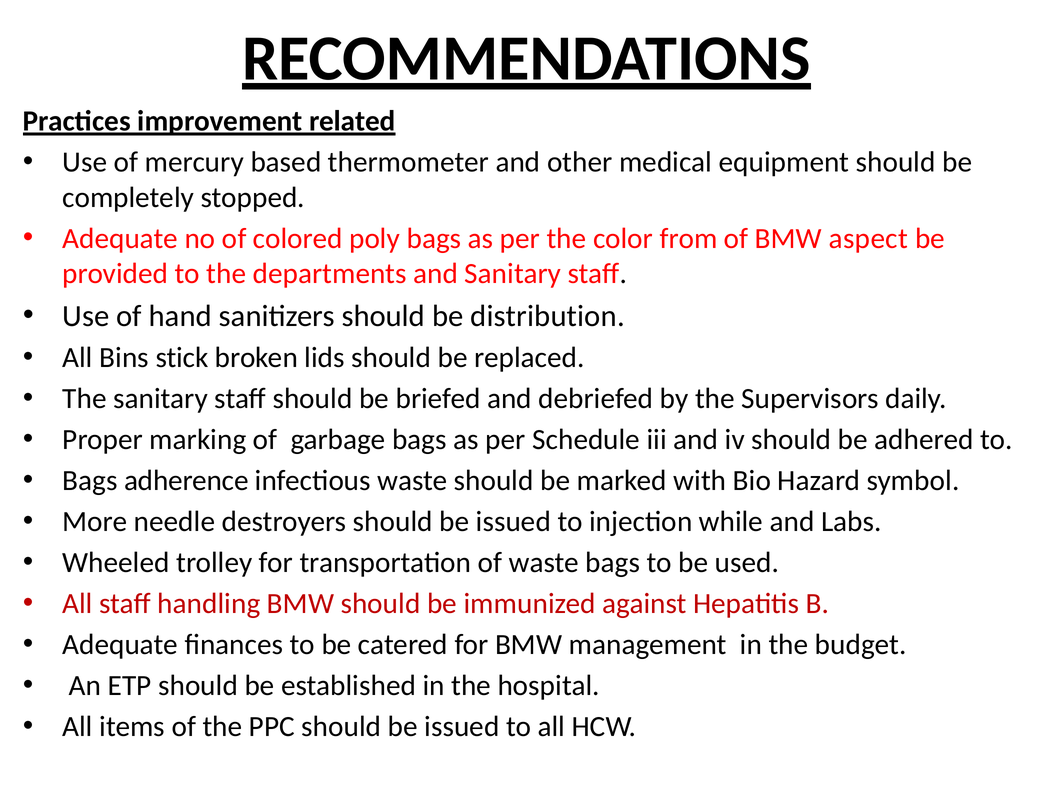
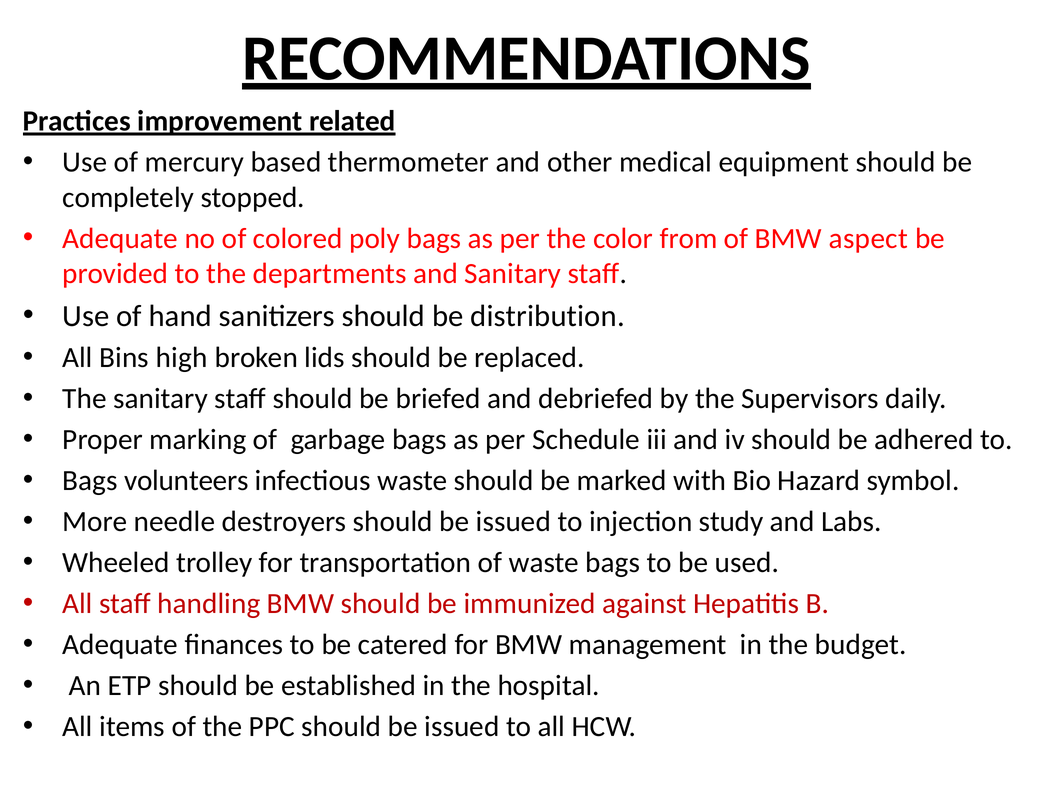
stick: stick -> high
adherence: adherence -> volunteers
while: while -> study
